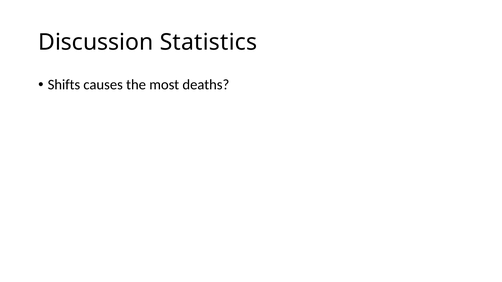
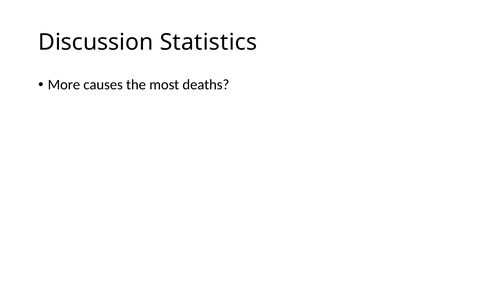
Shifts: Shifts -> More
